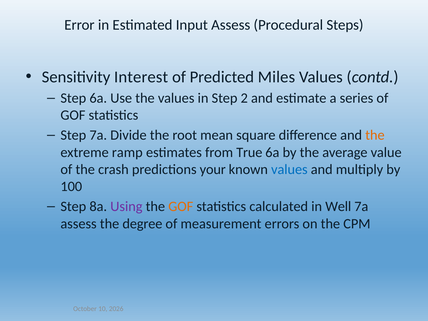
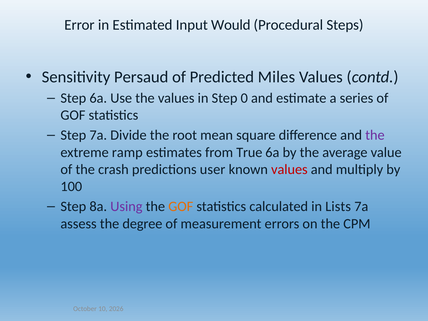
Input Assess: Assess -> Would
Interest: Interest -> Persaud
2: 2 -> 0
the at (375, 135) colour: orange -> purple
your: your -> user
values at (289, 169) colour: blue -> red
Well: Well -> Lists
